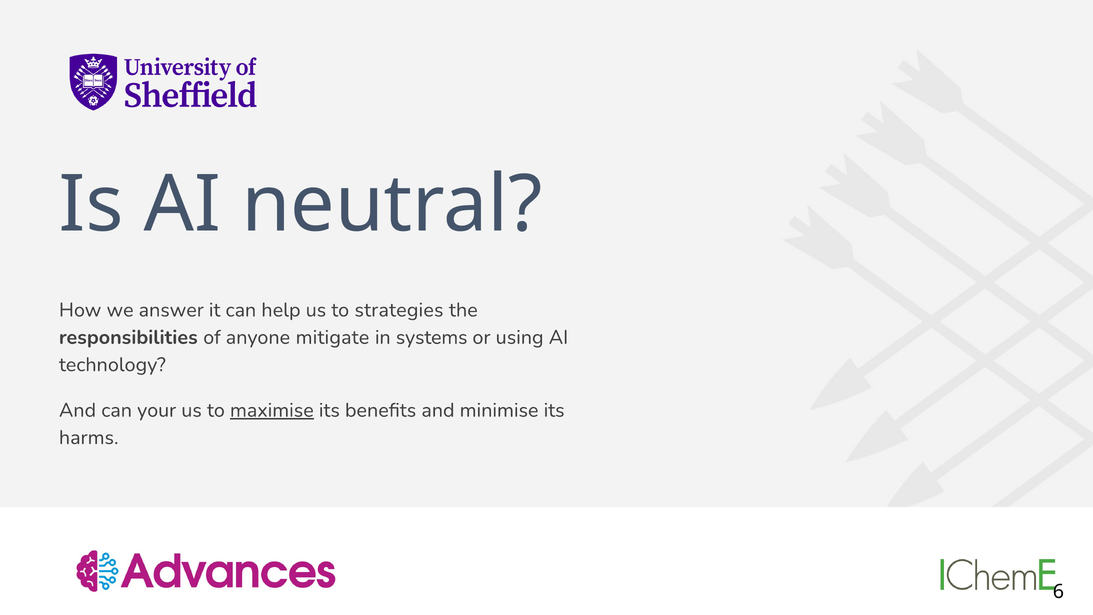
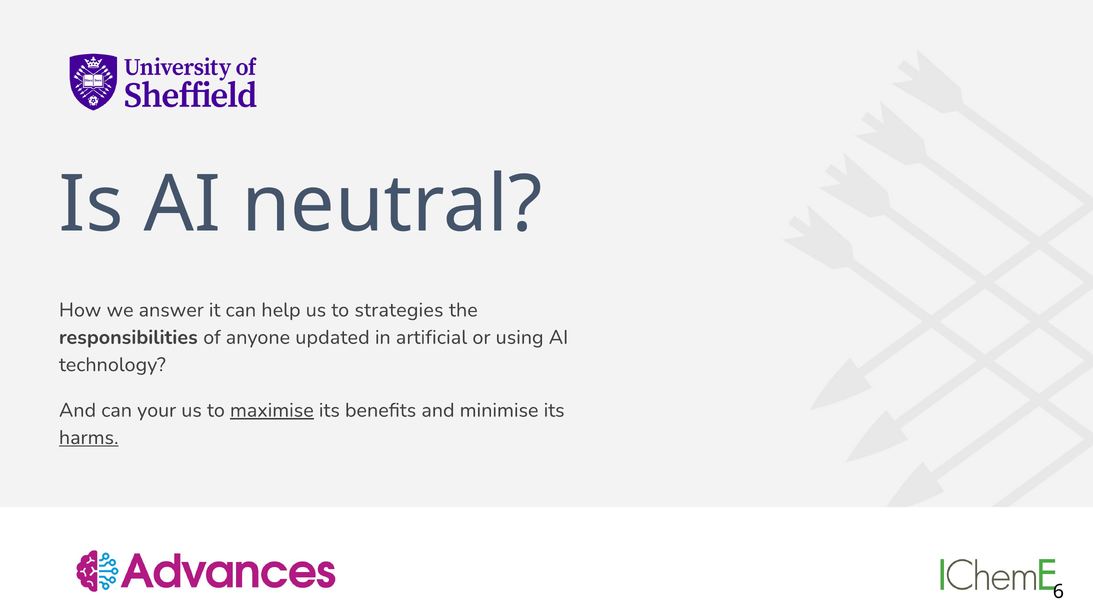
mitigate: mitigate -> updated
systems: systems -> artificial
harms underline: none -> present
